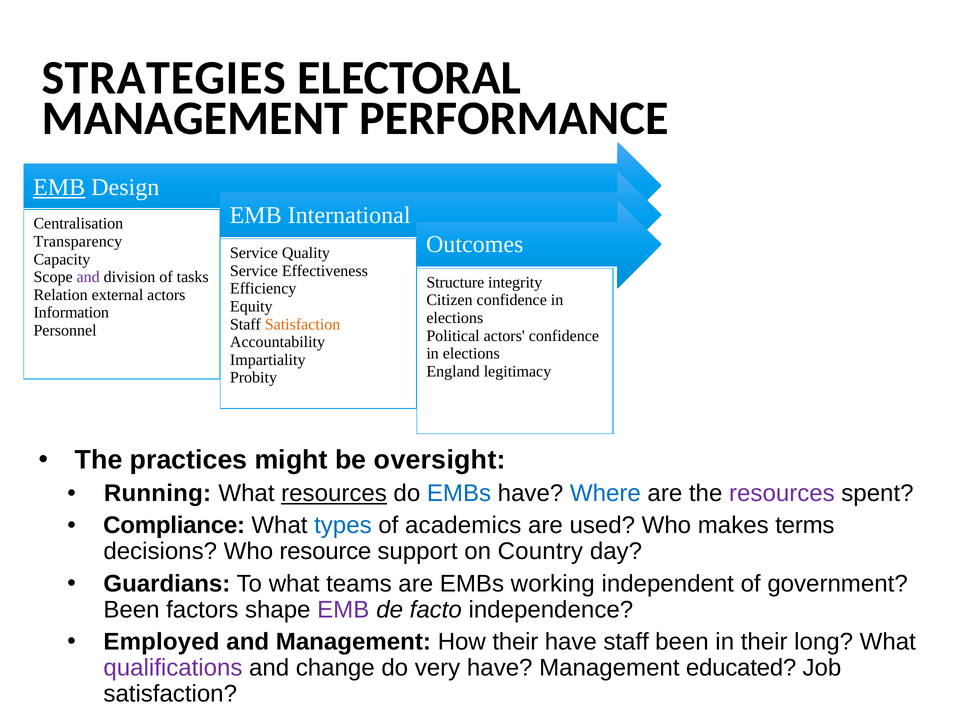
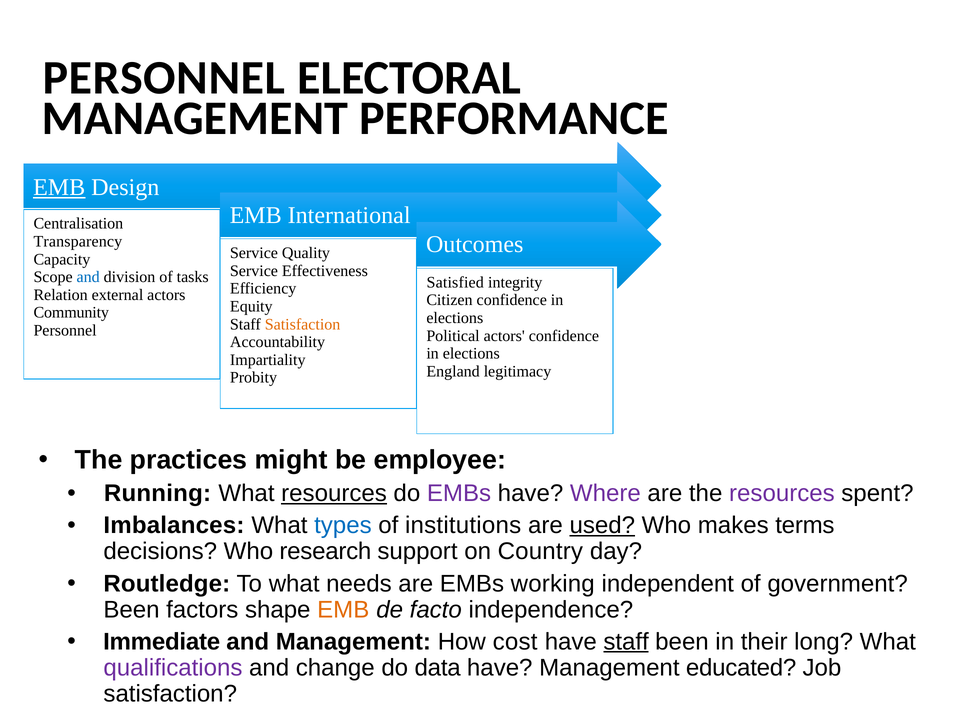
STRATEGIES at (164, 78): STRATEGIES -> PERSONNEL
and at (88, 277) colour: purple -> blue
Structure: Structure -> Satisfied
Information: Information -> Community
oversight: oversight -> employee
EMBs at (459, 494) colour: blue -> purple
Where colour: blue -> purple
Compliance: Compliance -> Imbalances
academics: academics -> institutions
used underline: none -> present
resource: resource -> research
Guardians: Guardians -> Routledge
teams: teams -> needs
EMB at (343, 610) colour: purple -> orange
Employed: Employed -> Immediate
How their: their -> cost
staff at (626, 642) underline: none -> present
very: very -> data
